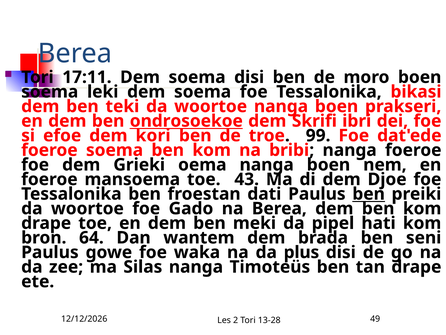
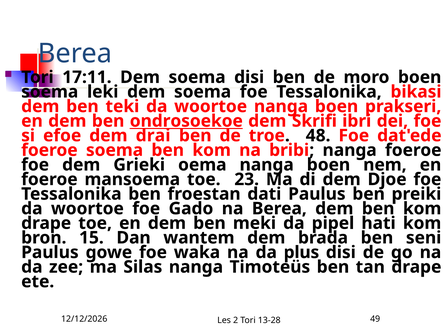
kori: kori -> drai
99: 99 -> 48
43: 43 -> 23
ben at (369, 194) underline: present -> none
64: 64 -> 15
